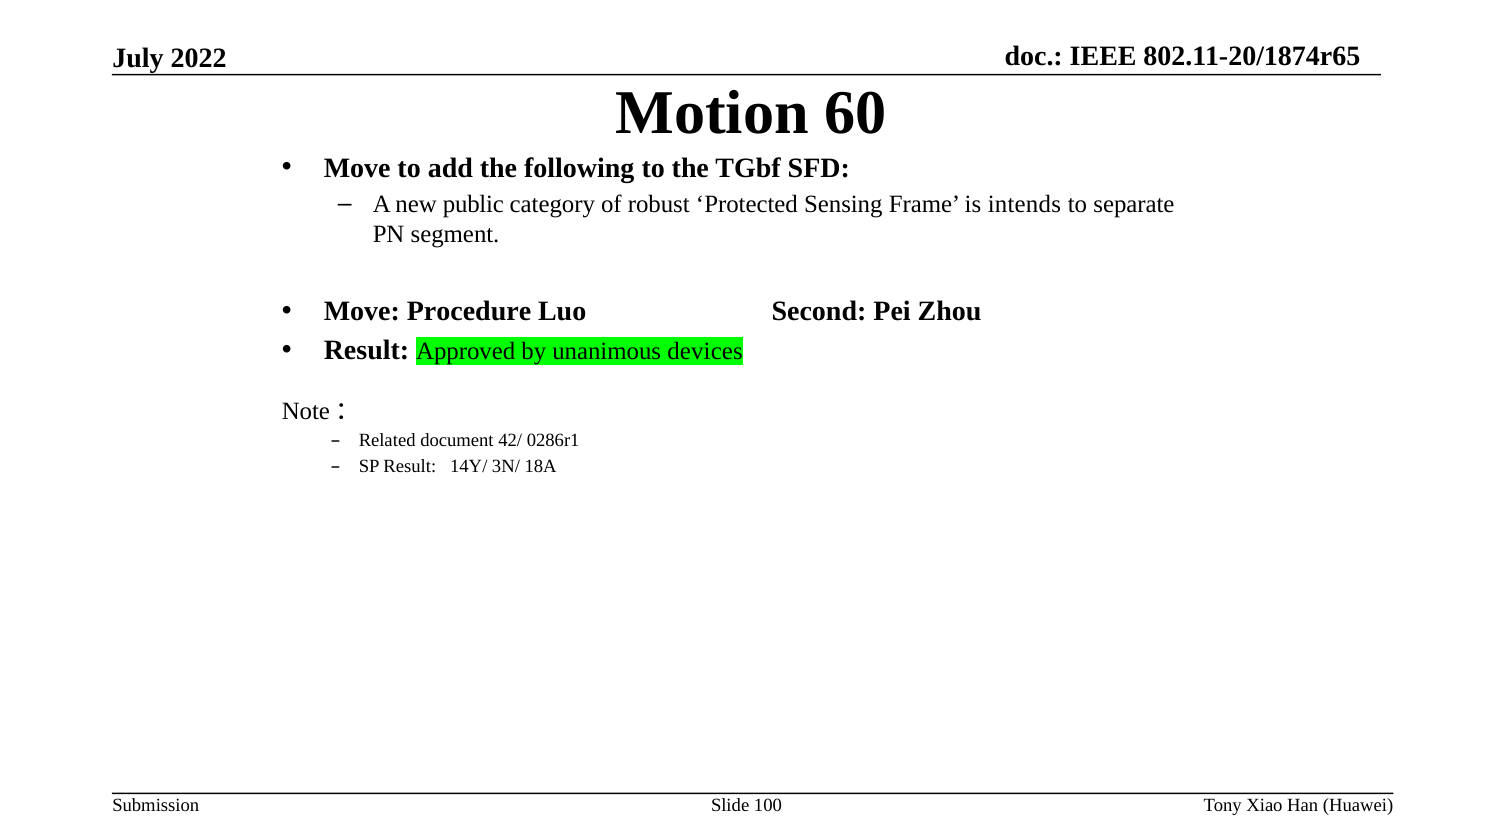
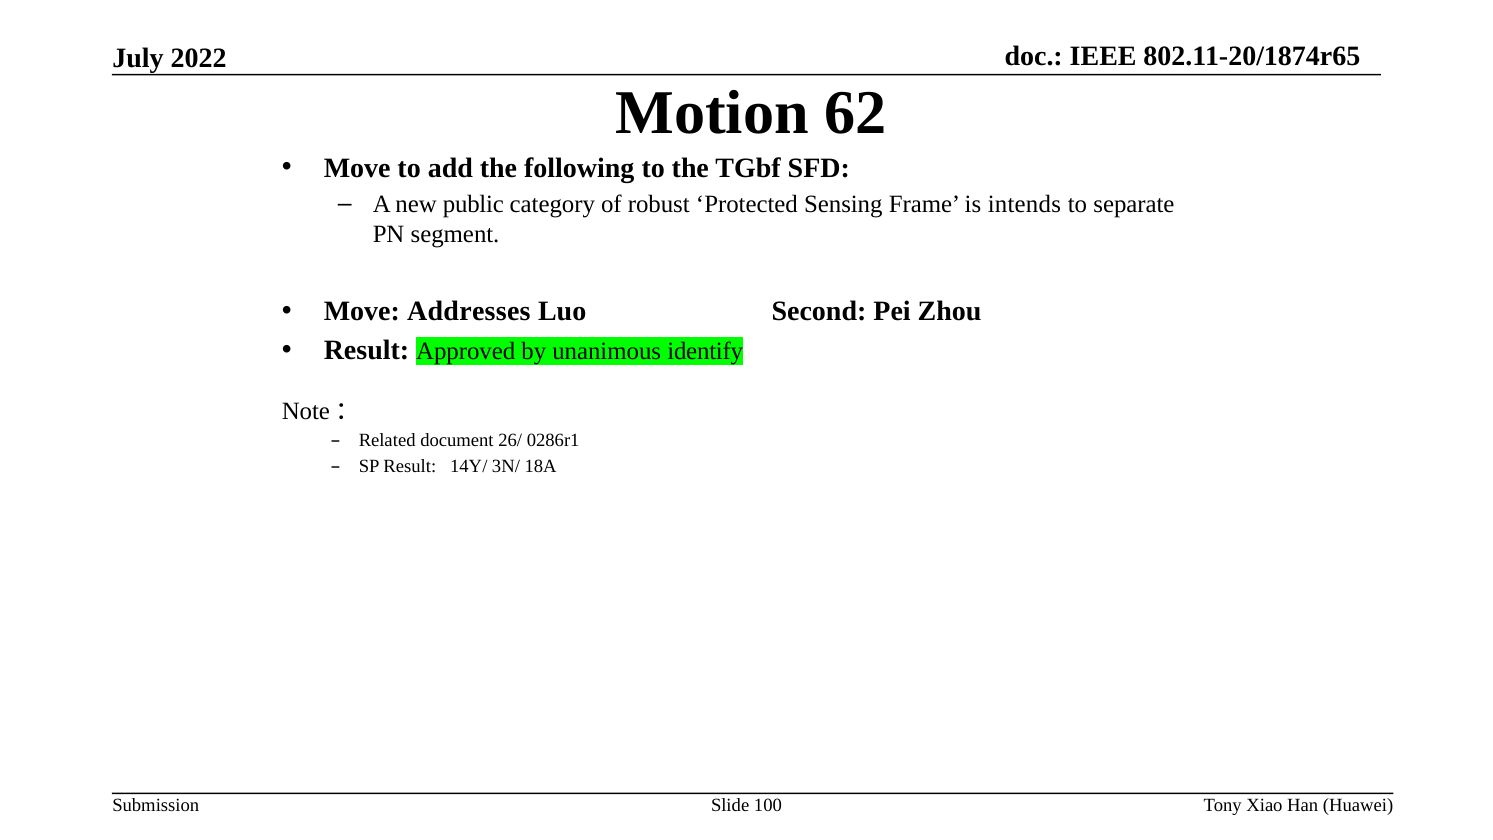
60: 60 -> 62
Procedure: Procedure -> Addresses
devices: devices -> identify
42/: 42/ -> 26/
